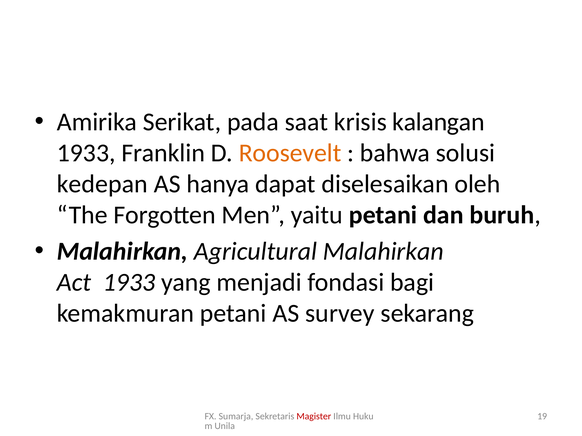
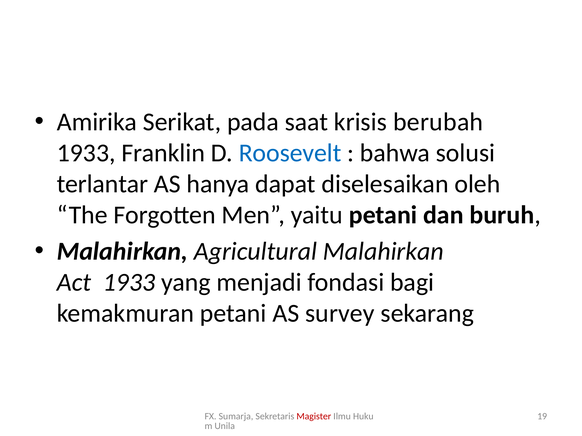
kalangan: kalangan -> berubah
Roosevelt colour: orange -> blue
kedepan: kedepan -> terlantar
